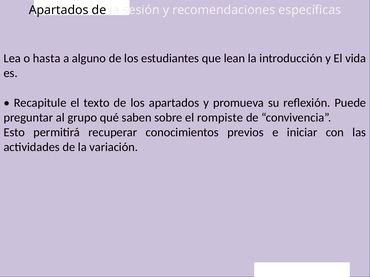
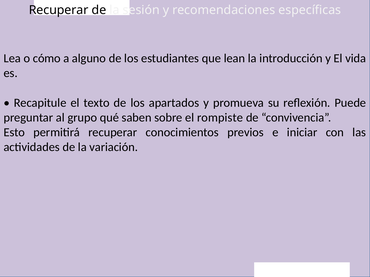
Apartados at (59, 10): Apartados -> Recuperar
hasta: hasta -> cómo
